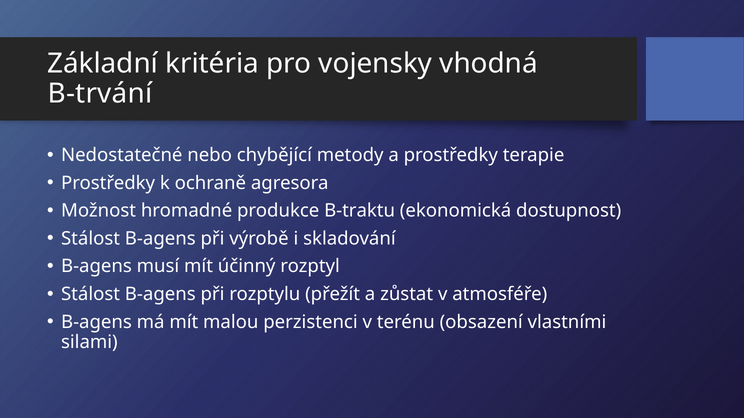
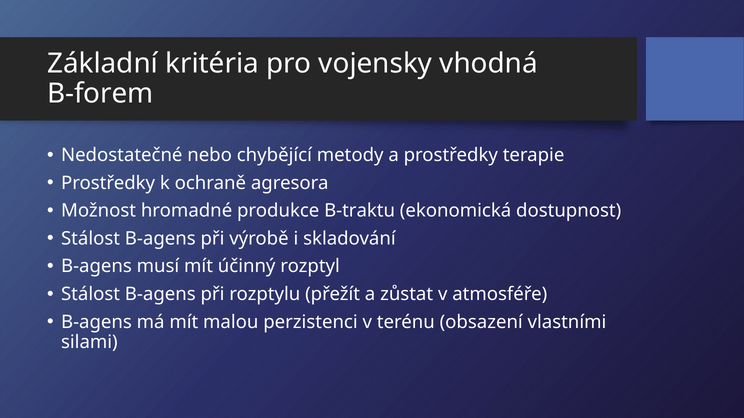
B-trvání: B-trvání -> B-forem
